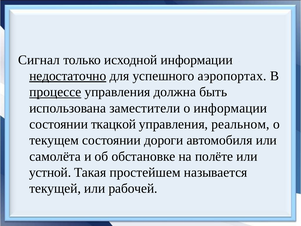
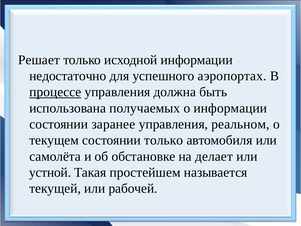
Сигнал: Сигнал -> Решает
недостаточно underline: present -> none
заместители: заместители -> получаемых
ткацкой: ткацкой -> заранее
состоянии дороги: дороги -> только
полёте: полёте -> делает
